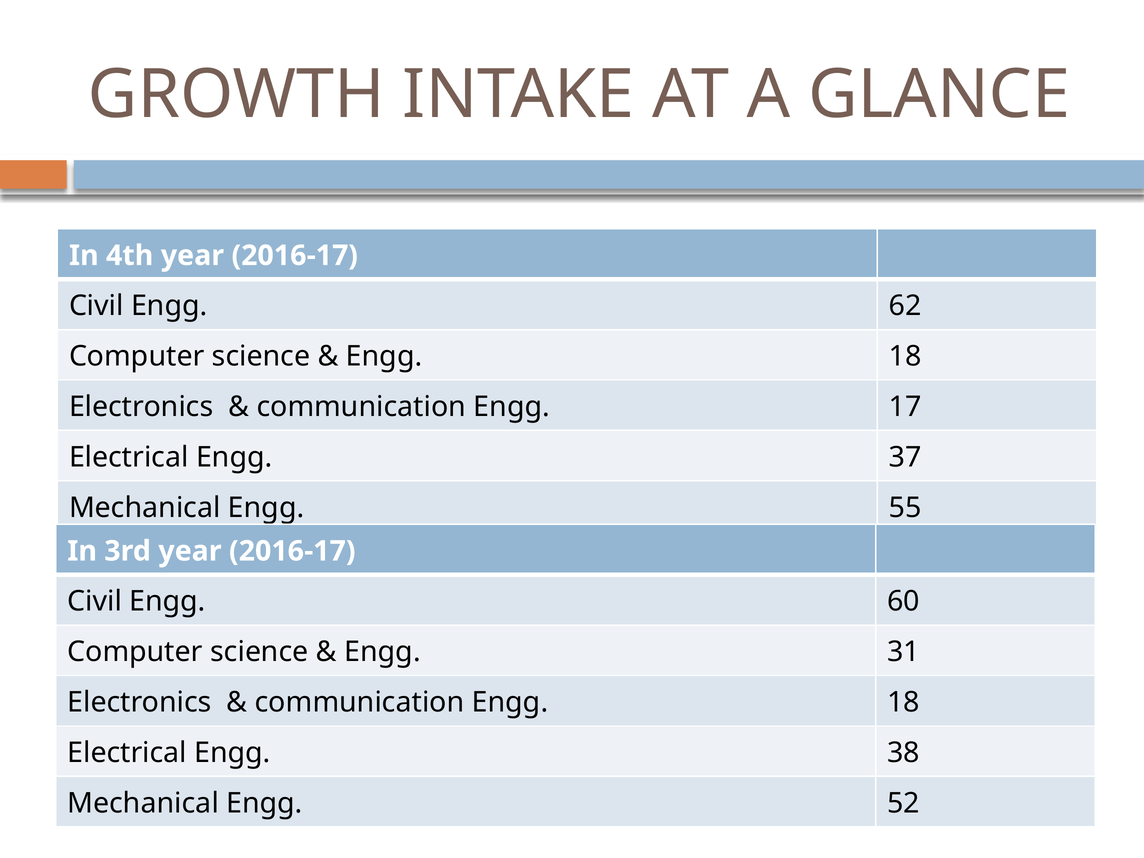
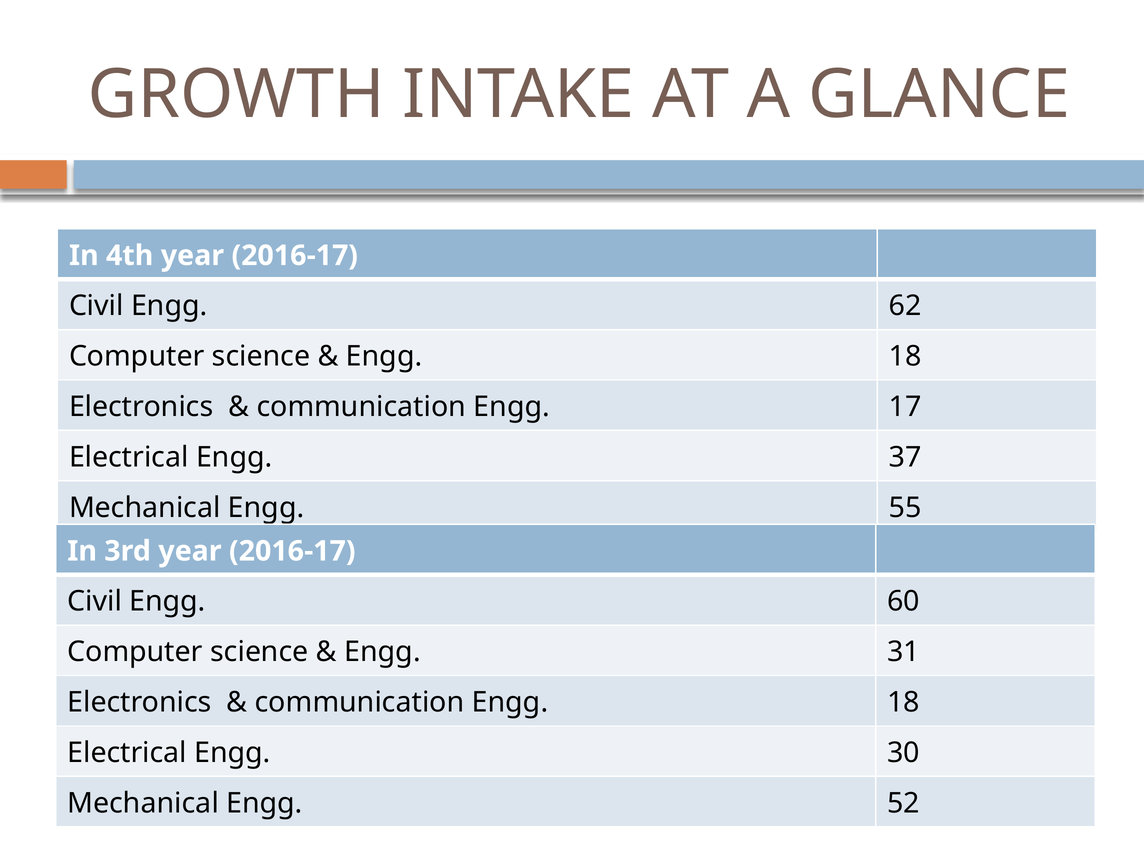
38: 38 -> 30
